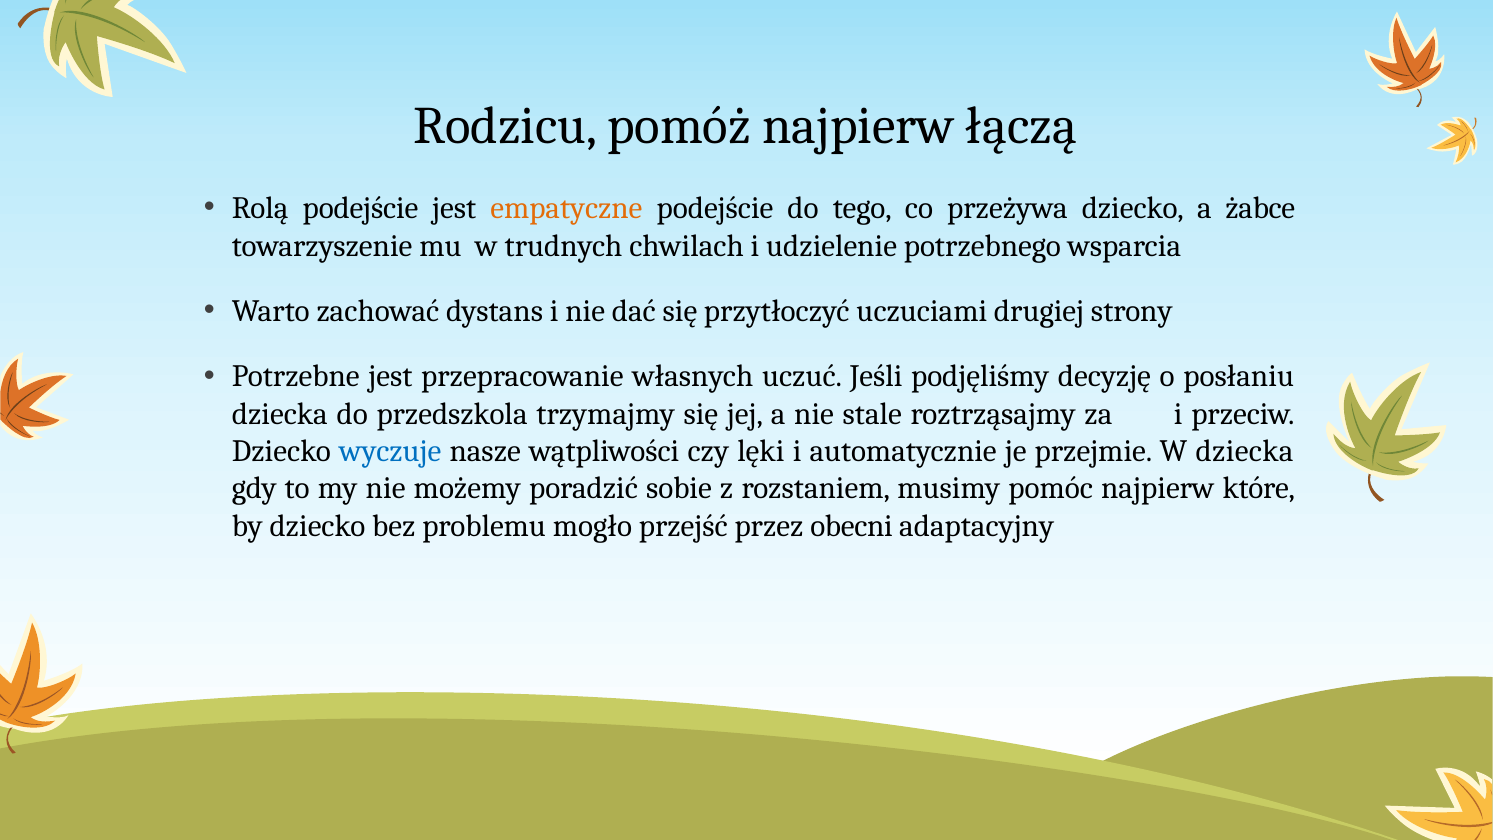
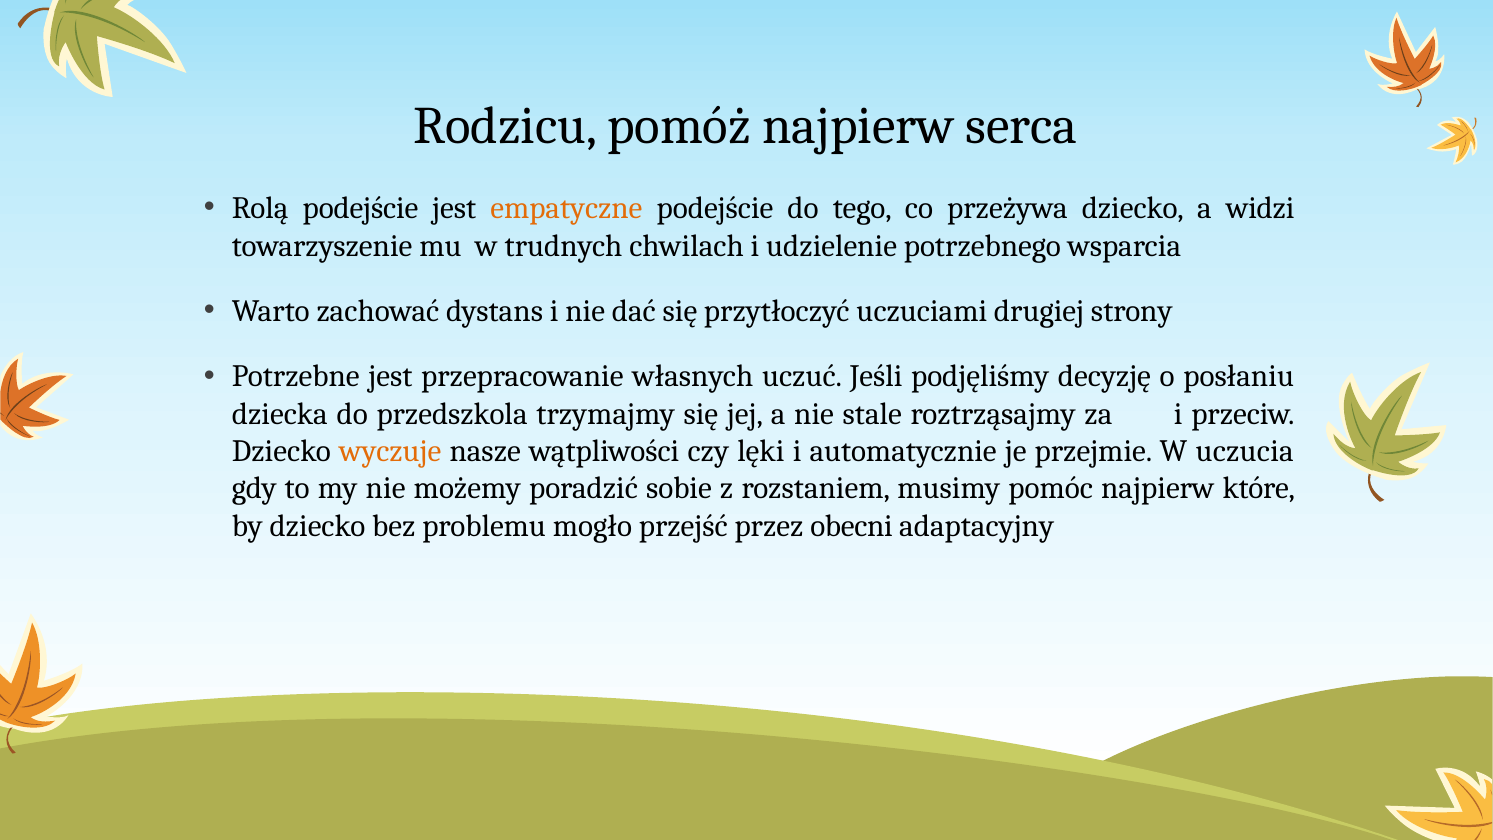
łączą: łączą -> serca
żabce: żabce -> widzi
wyczuje colour: blue -> orange
W dziecka: dziecka -> uczucia
